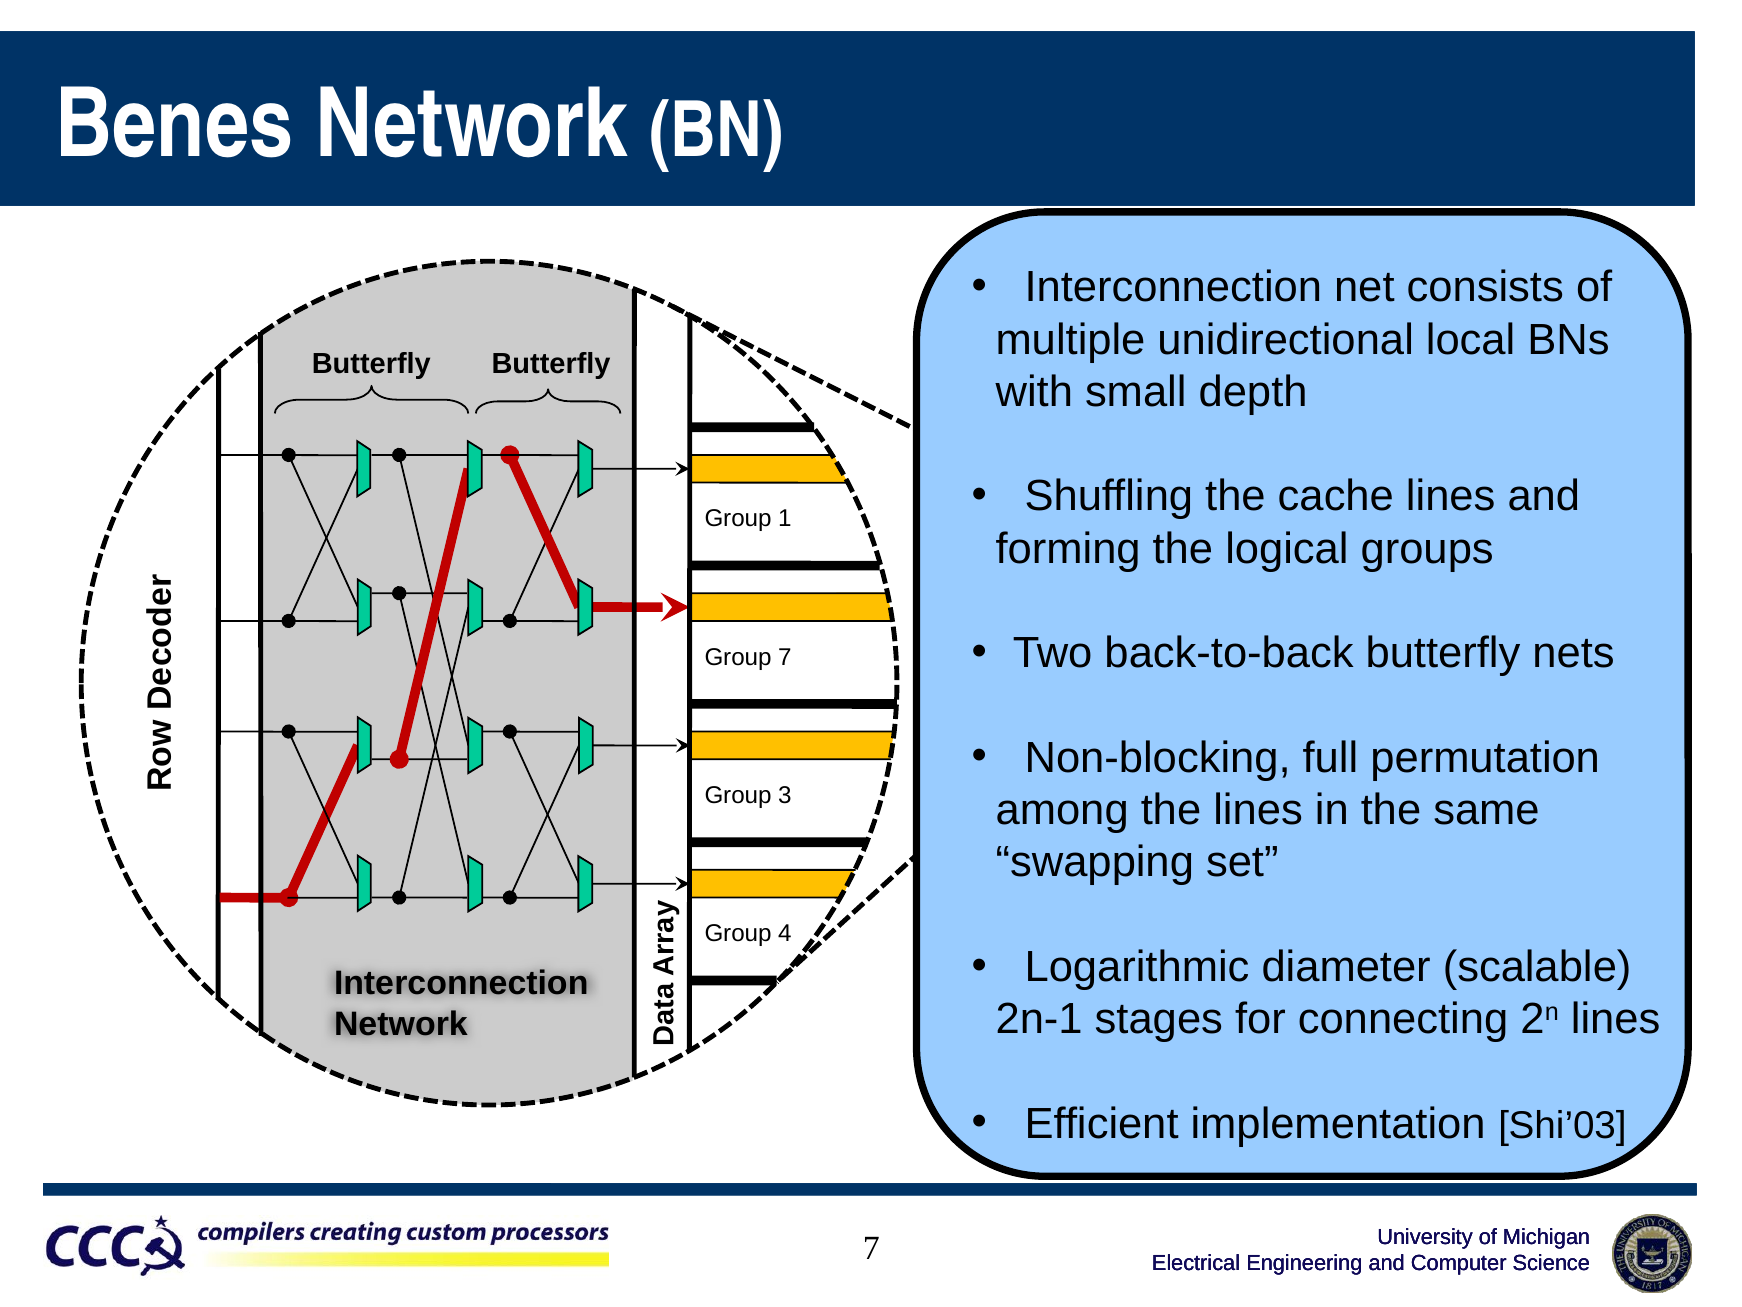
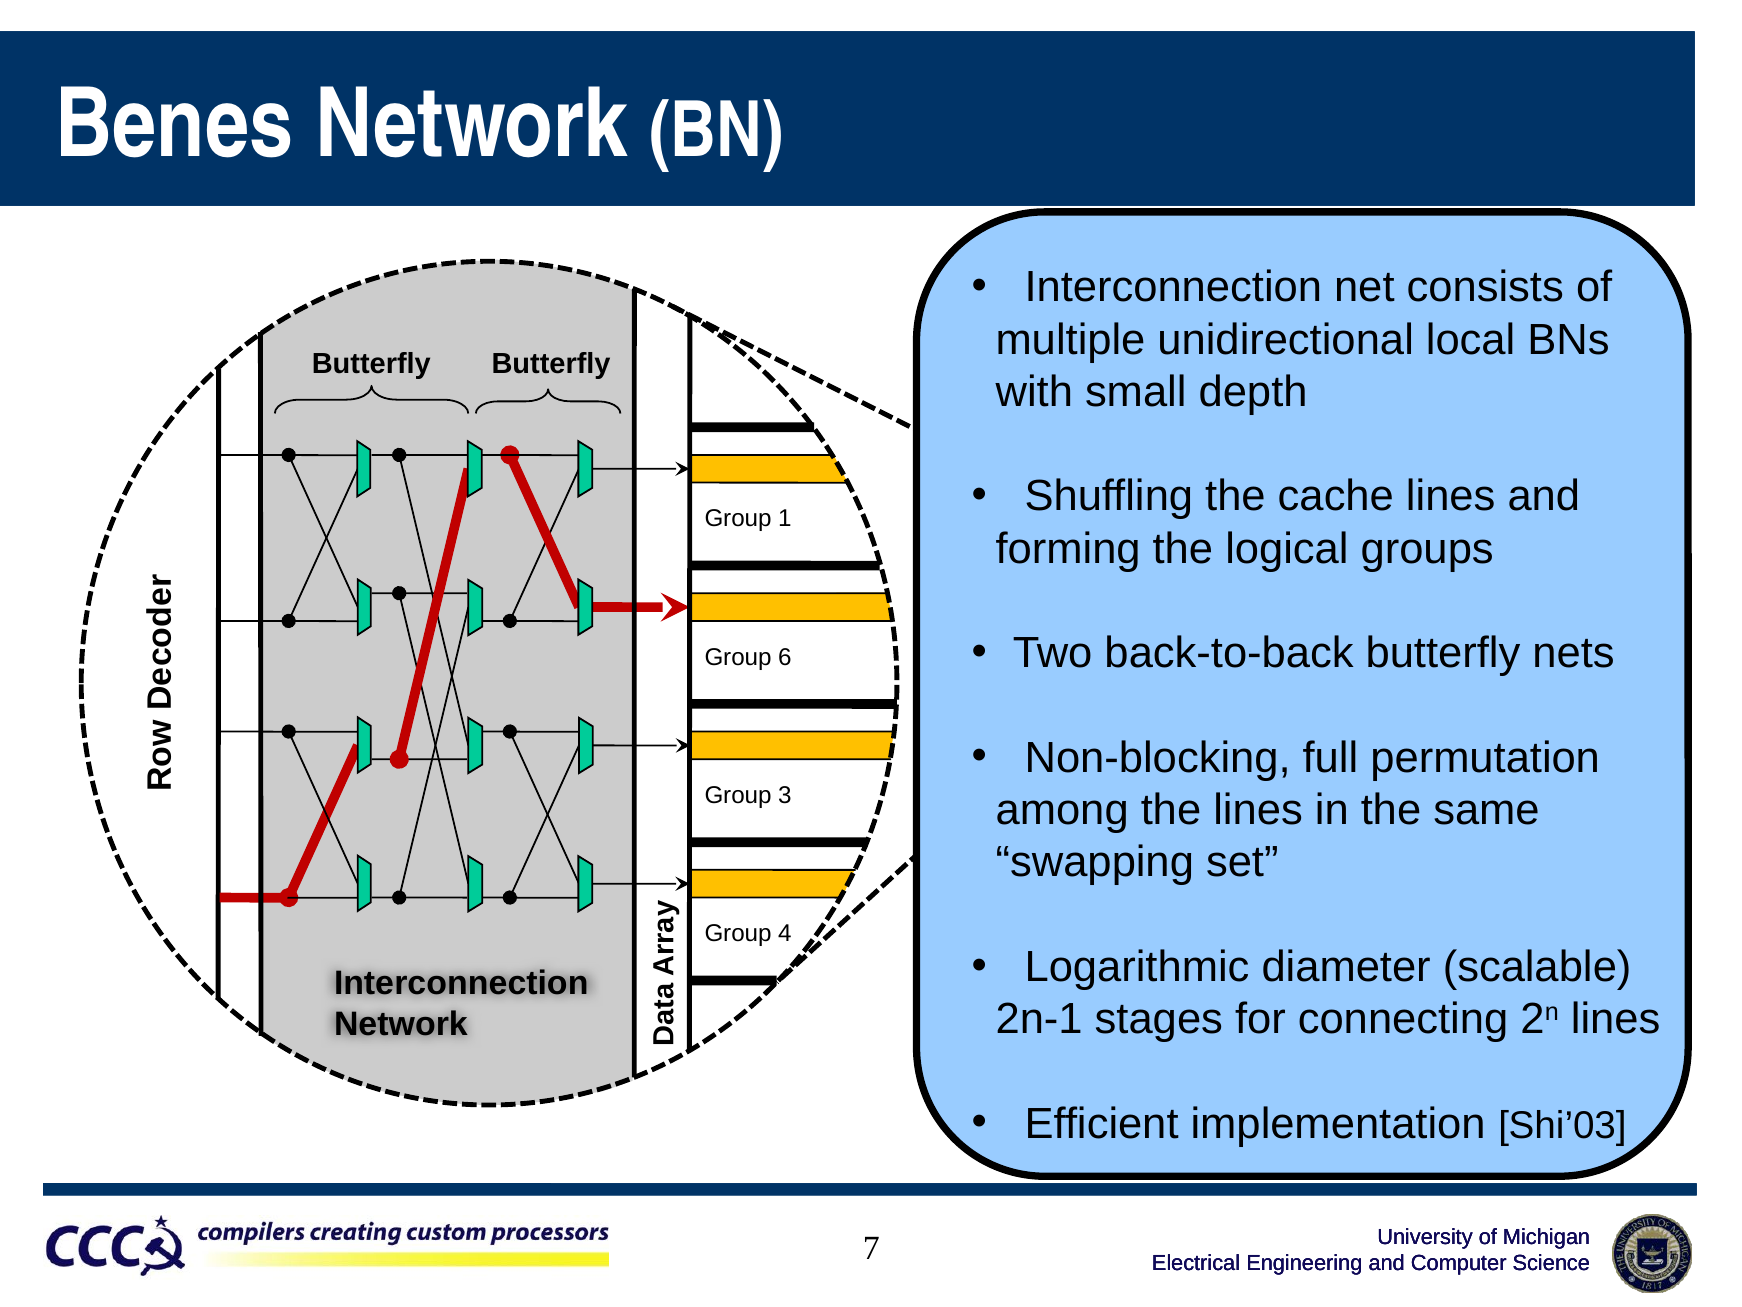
Group 7: 7 -> 6
